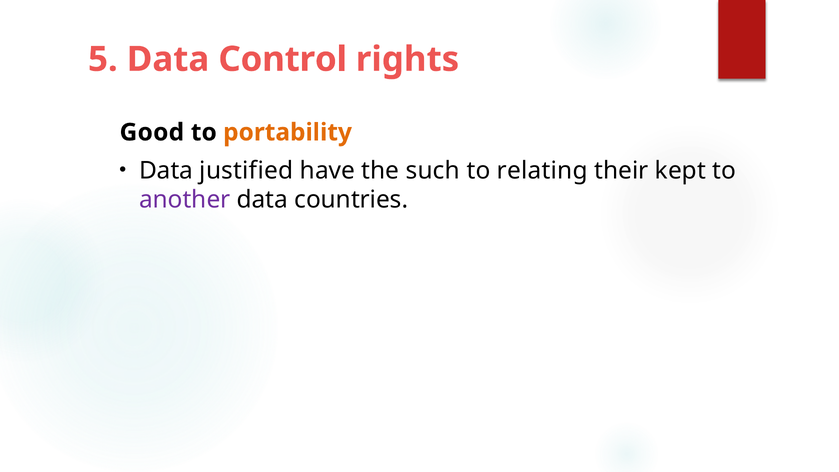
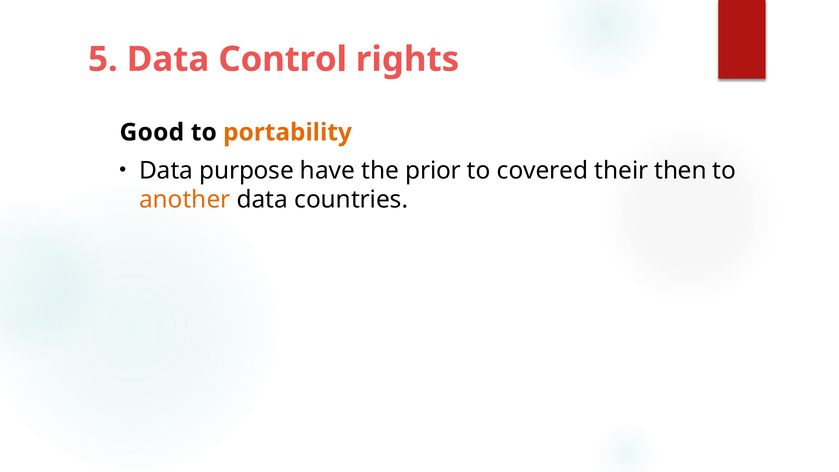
justified: justified -> purpose
such: such -> prior
relating: relating -> covered
kept: kept -> then
another colour: purple -> orange
